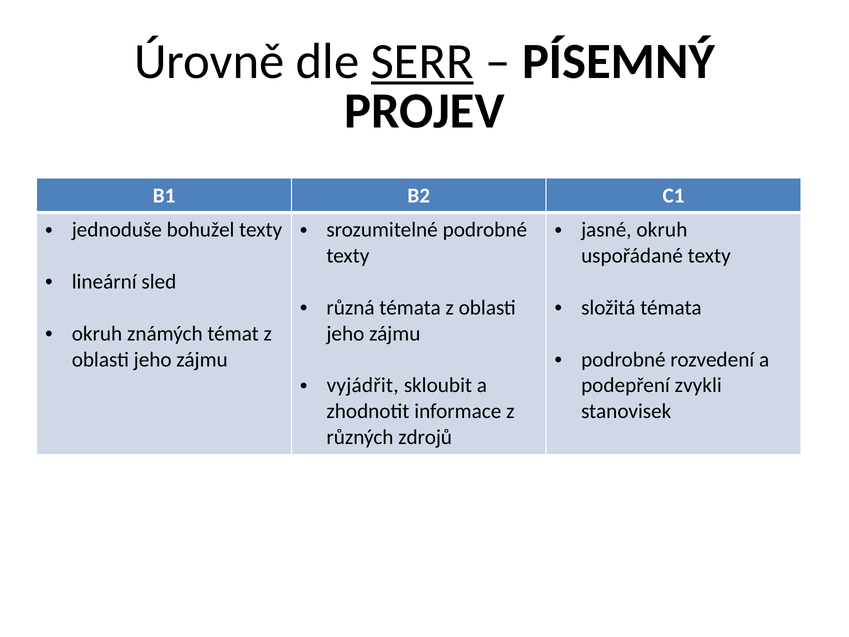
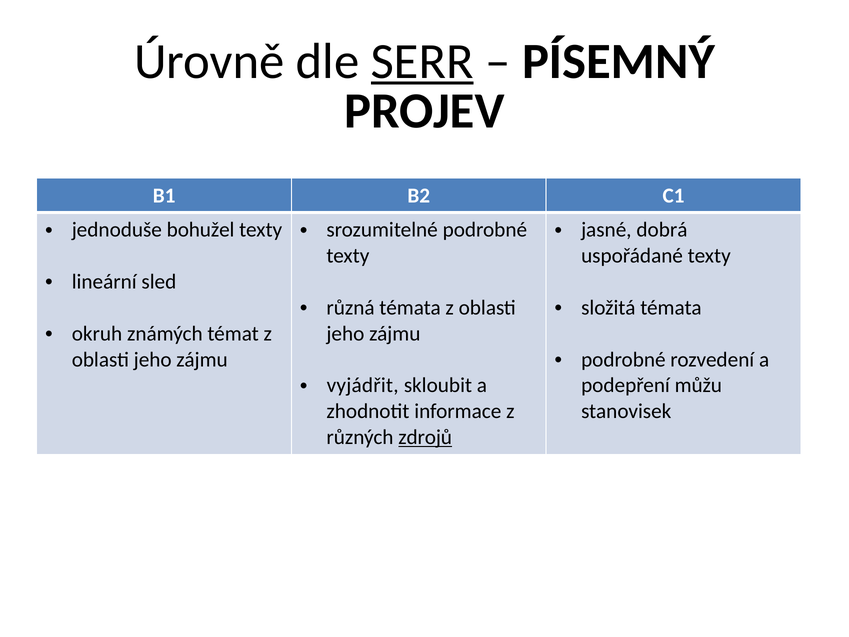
jasné okruh: okruh -> dobrá
zvykli: zvykli -> můžu
zdrojů underline: none -> present
